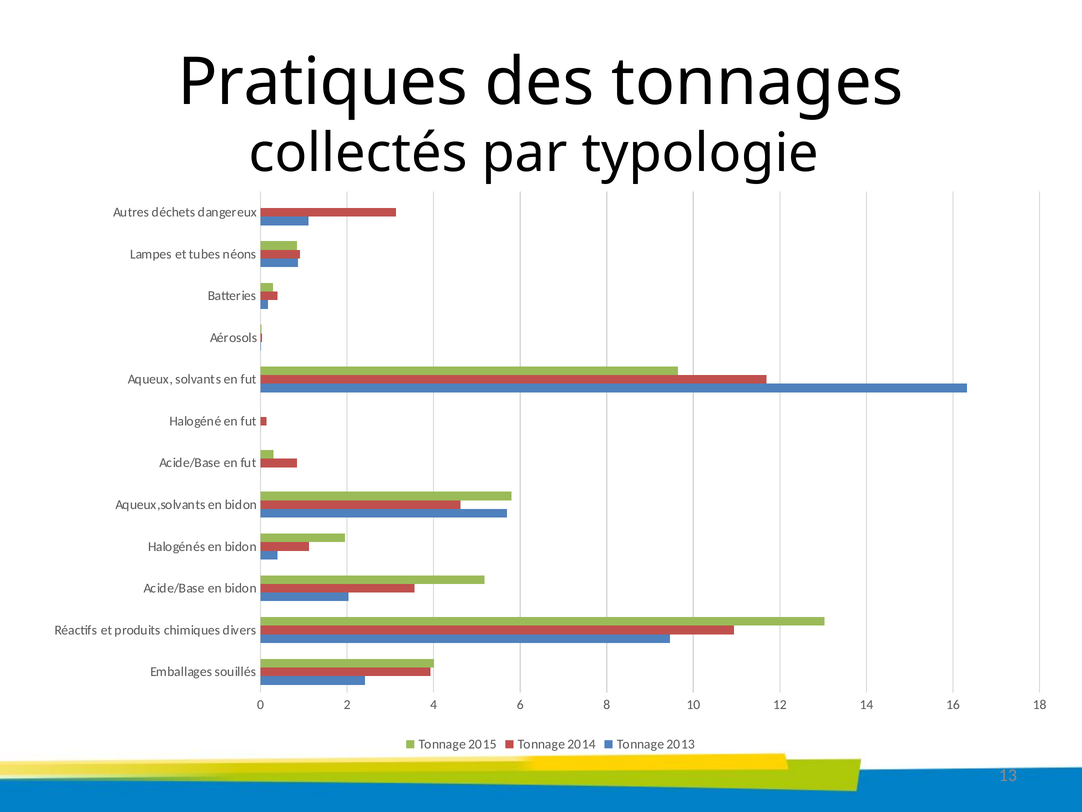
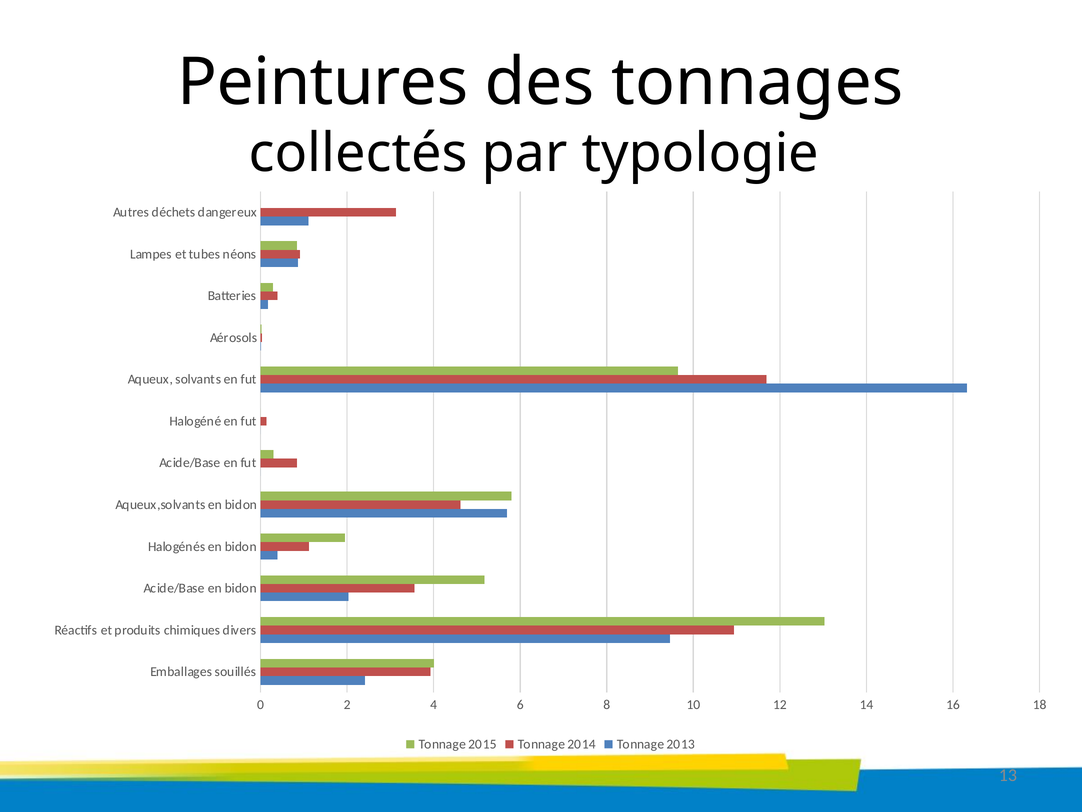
Pratiques: Pratiques -> Peintures
